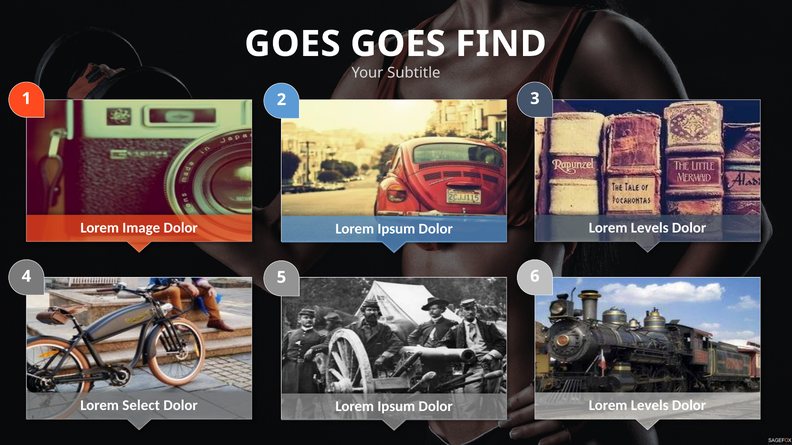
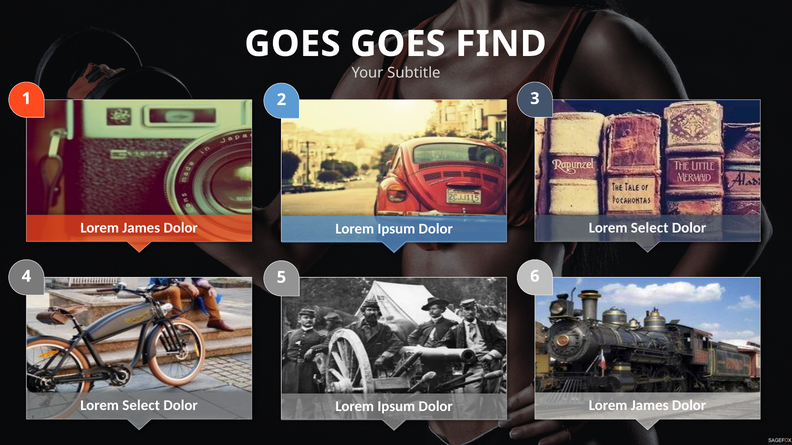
Image at (141, 228): Image -> James
Levels at (650, 228): Levels -> Select
Levels at (650, 406): Levels -> James
